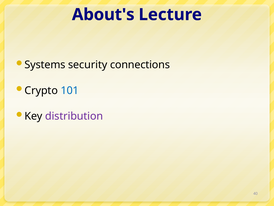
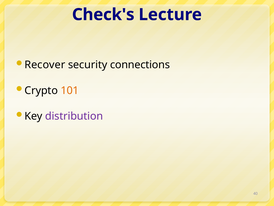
About's: About's -> Check's
Systems: Systems -> Recover
101 colour: blue -> orange
